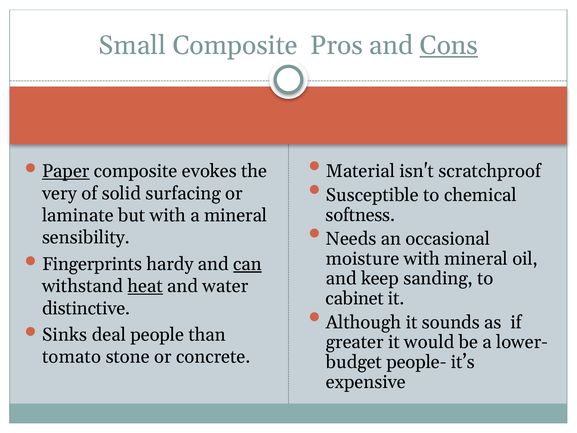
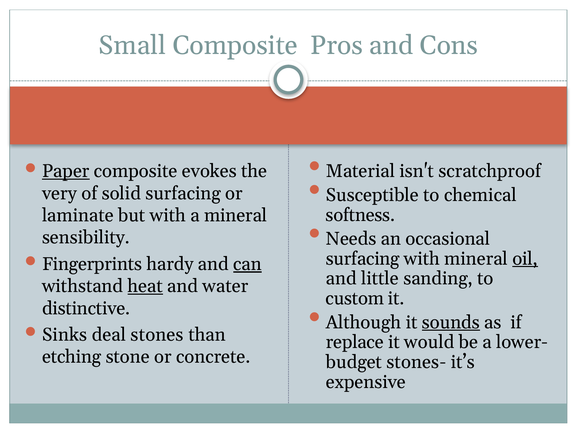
Cons underline: present -> none
moisture at (363, 258): moisture -> surfacing
oil underline: none -> present
keep: keep -> little
cabinet: cabinet -> custom
sounds underline: none -> present
people: people -> stones
greater: greater -> replace
tomato: tomato -> etching
people-: people- -> stones-
